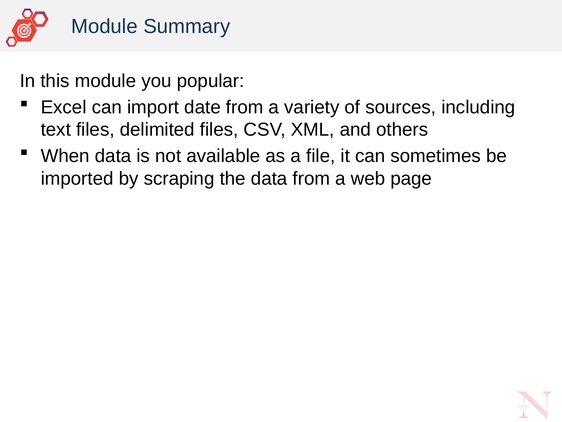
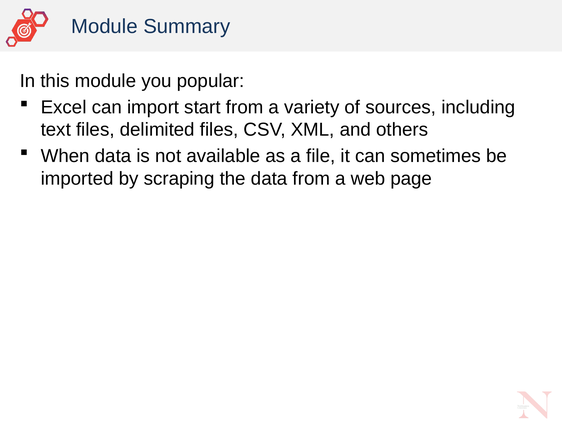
date: date -> start
